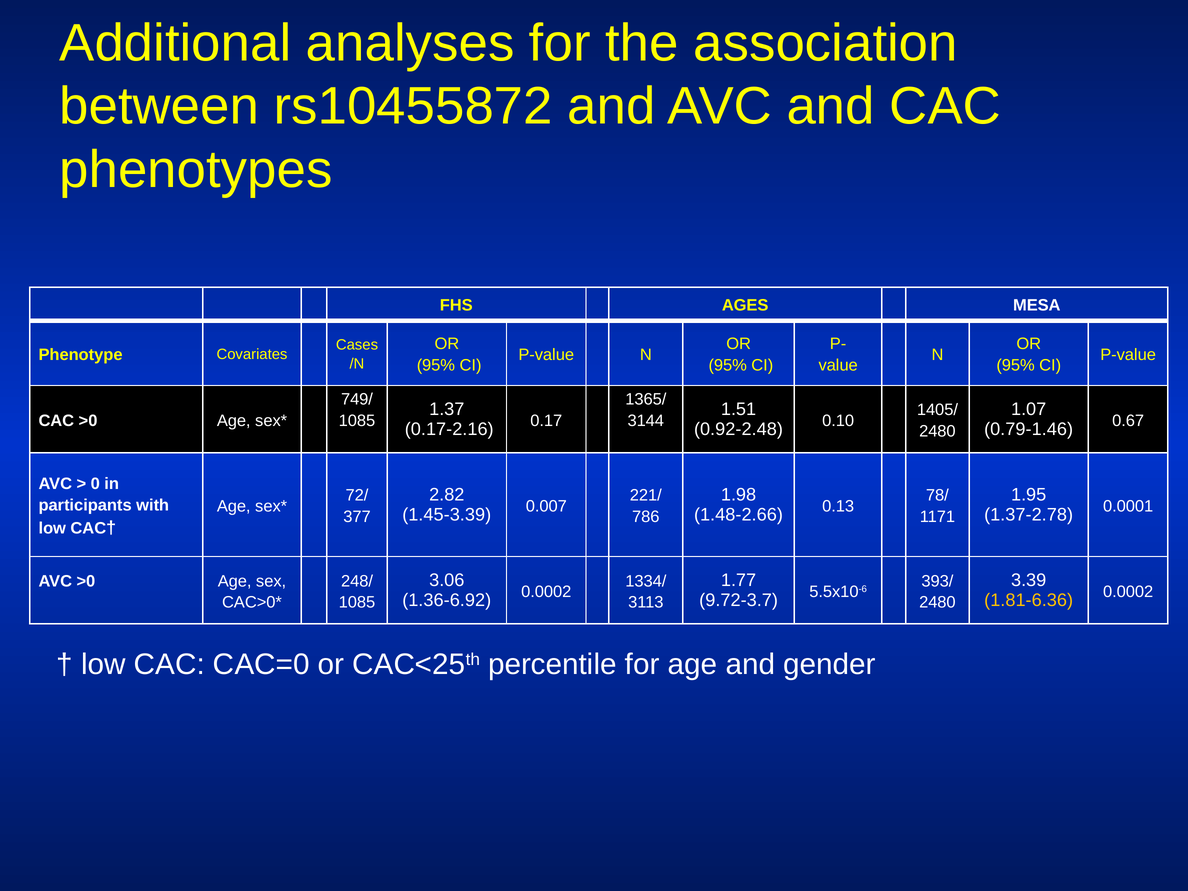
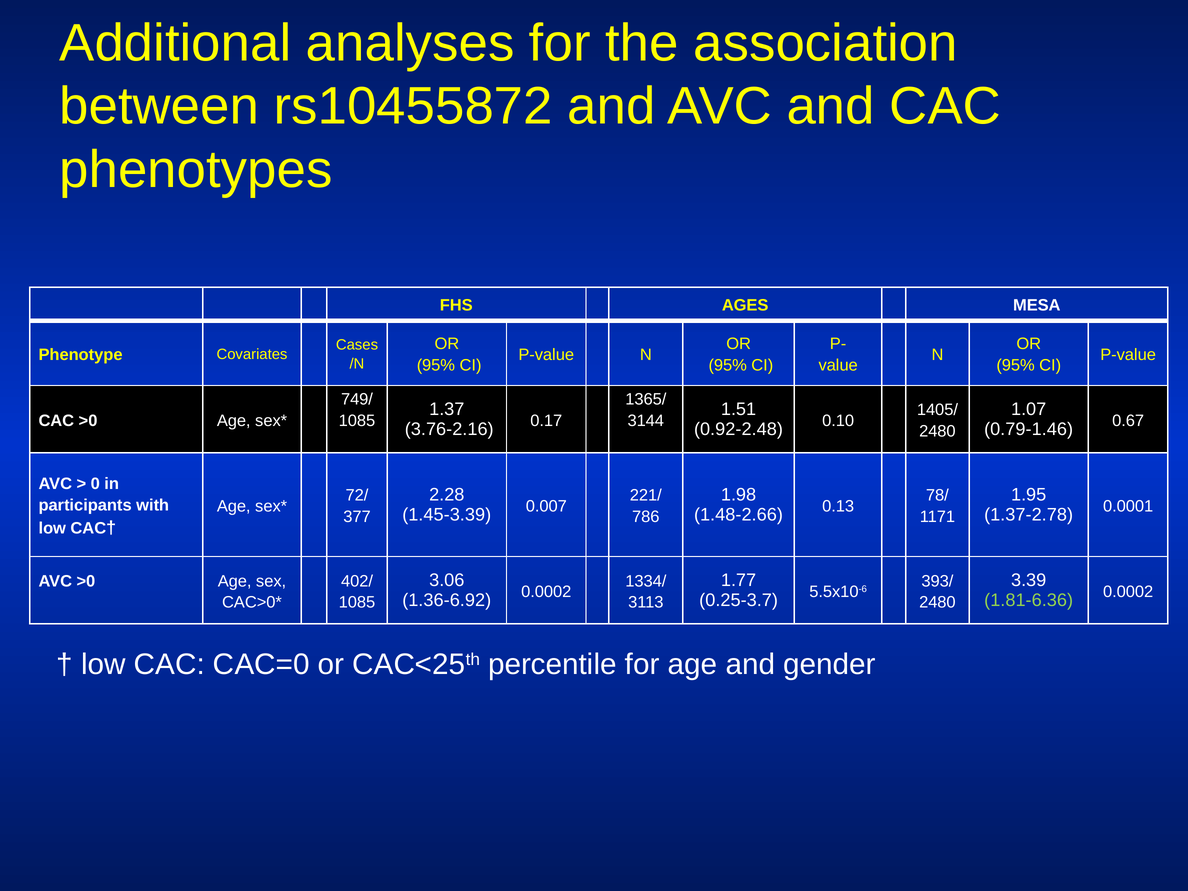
0.17-2.16: 0.17-2.16 -> 3.76-2.16
2.82: 2.82 -> 2.28
248/: 248/ -> 402/
9.72-3.7: 9.72-3.7 -> 0.25-3.7
1.81-6.36 colour: yellow -> light green
